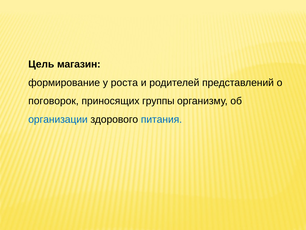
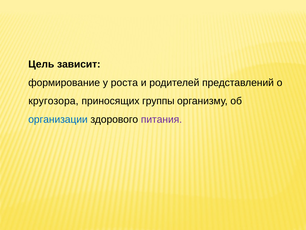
магазин: магазин -> зависит
поговорок: поговорок -> кругозора
питания colour: blue -> purple
